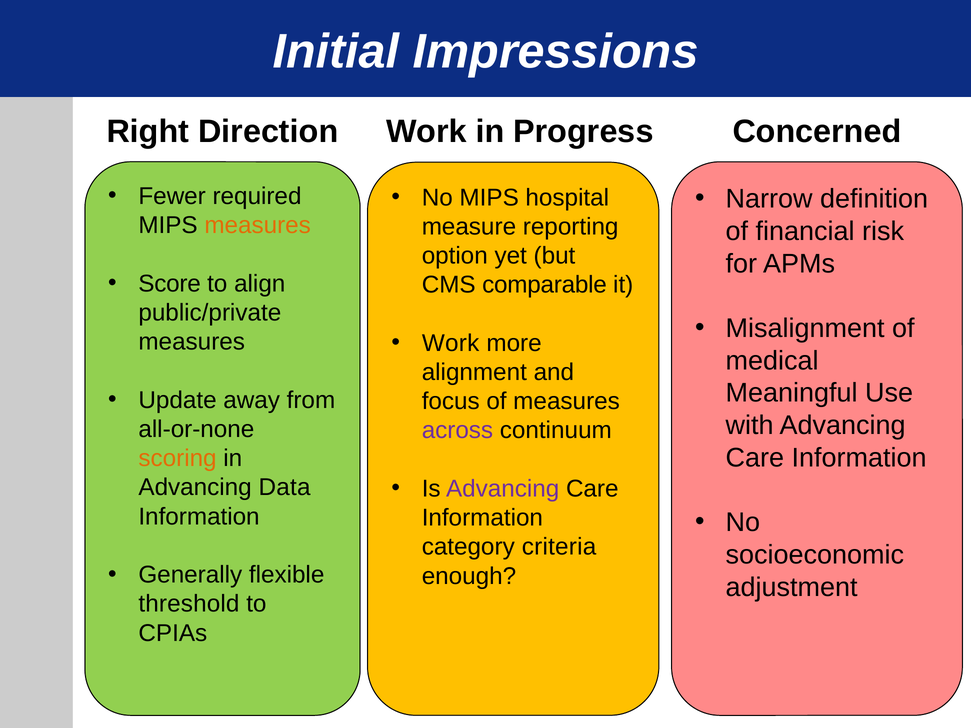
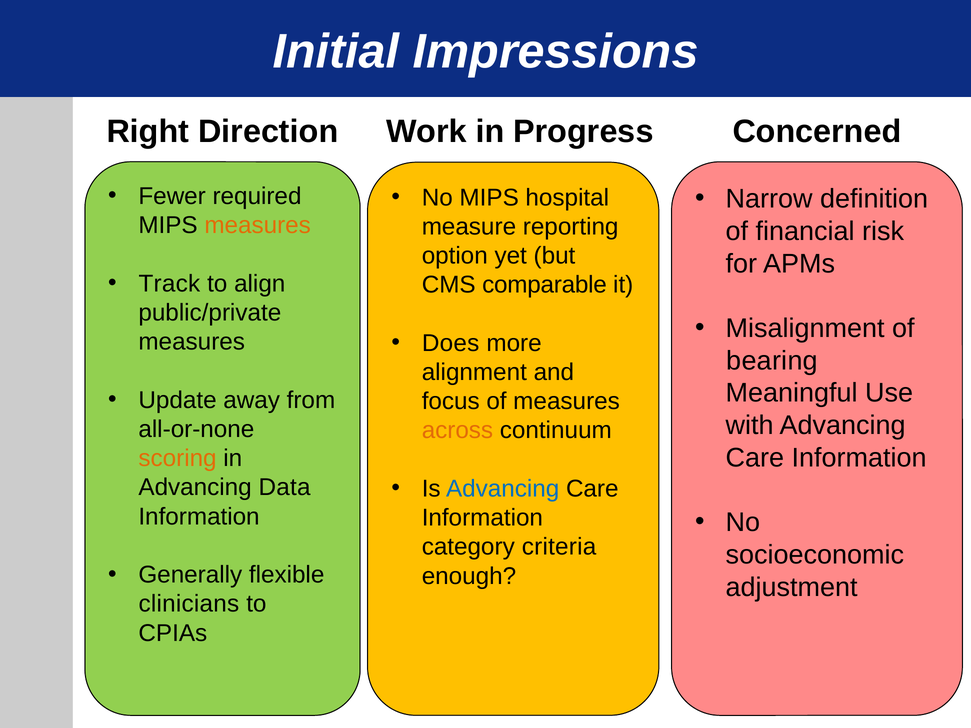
Score: Score -> Track
Work at (451, 343): Work -> Does
medical: medical -> bearing
across colour: purple -> orange
Advancing at (503, 489) colour: purple -> blue
threshold: threshold -> clinicians
